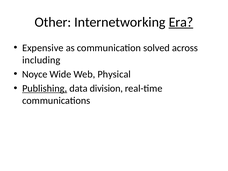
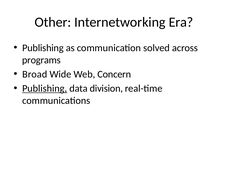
Era underline: present -> none
Expensive at (43, 48): Expensive -> Publishing
including: including -> programs
Noyce: Noyce -> Broad
Physical: Physical -> Concern
